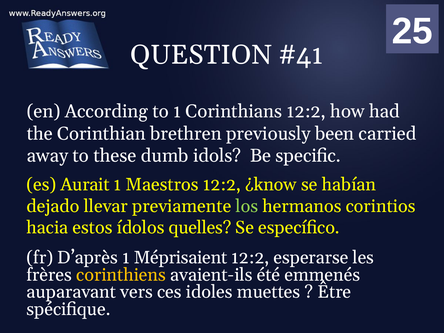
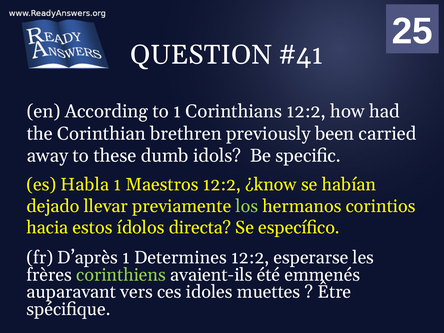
Aurait: Aurait -> Habla
quelles: quelles -> directa
Méprisaient: Méprisaient -> Determines
corinthiens colour: yellow -> light green
